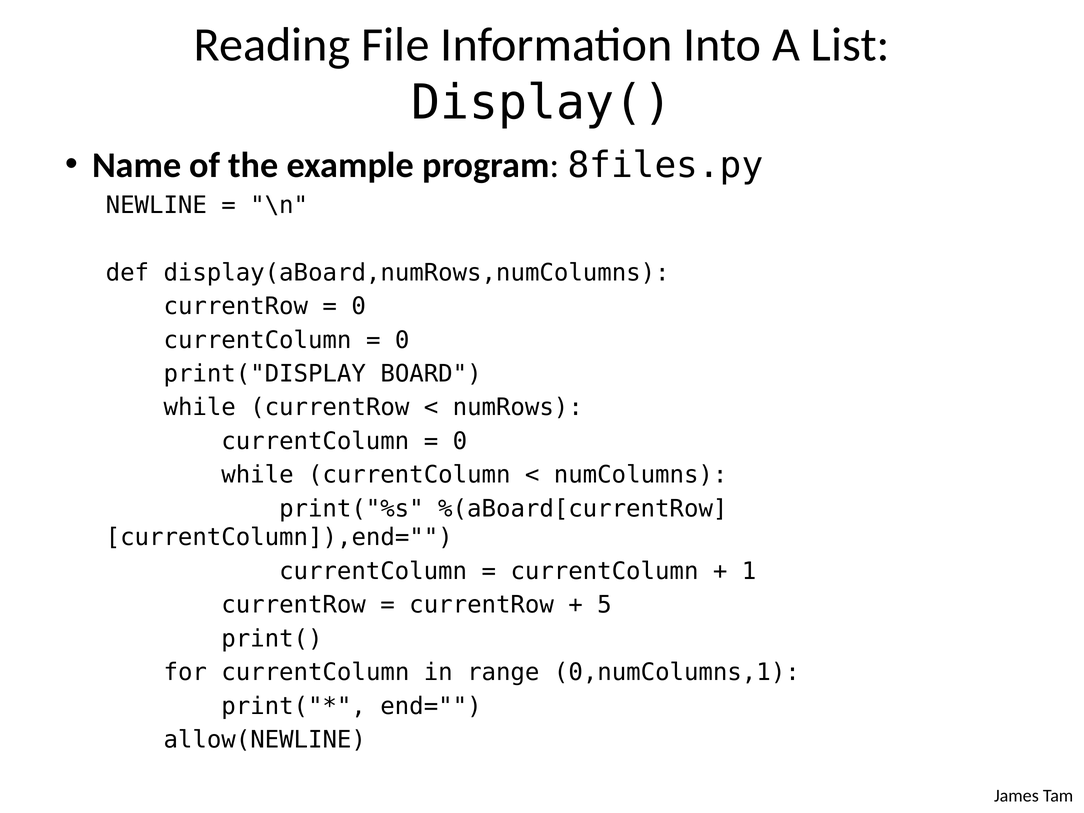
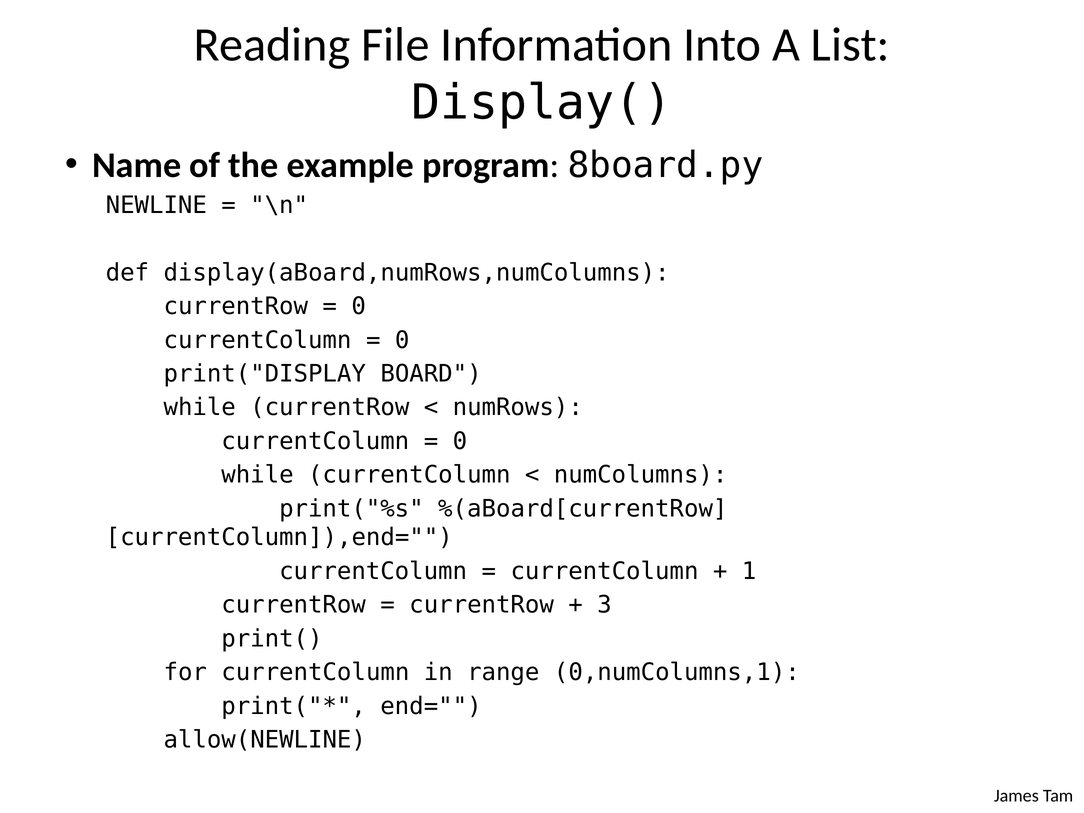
8files.py: 8files.py -> 8board.py
5: 5 -> 3
